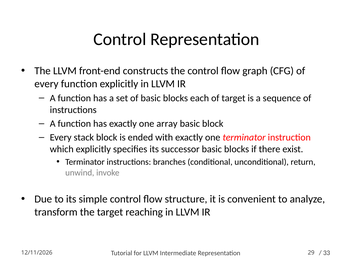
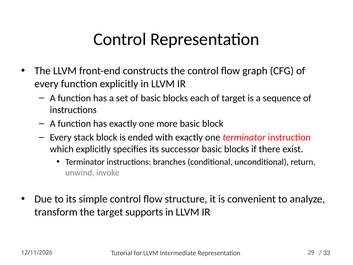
array: array -> more
reaching: reaching -> supports
